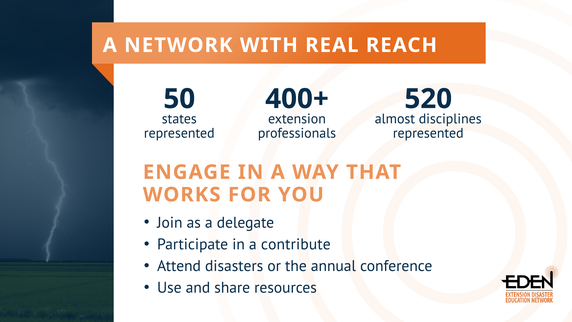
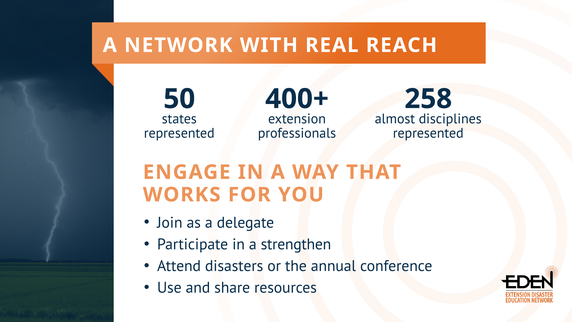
520: 520 -> 258
contribute: contribute -> strengthen
